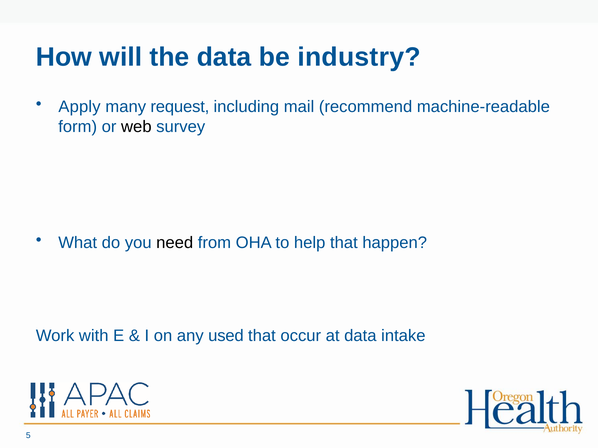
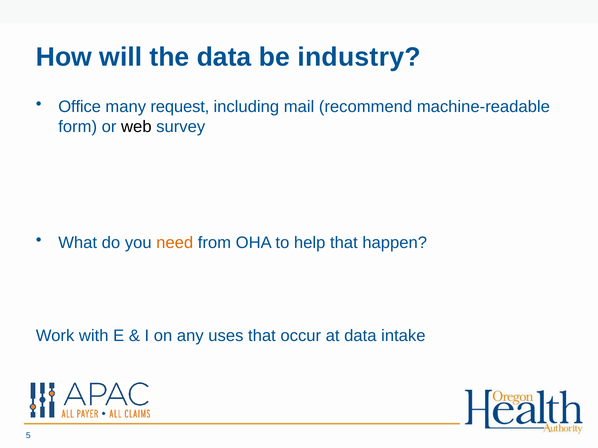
Apply: Apply -> Office
need colour: black -> orange
used: used -> uses
